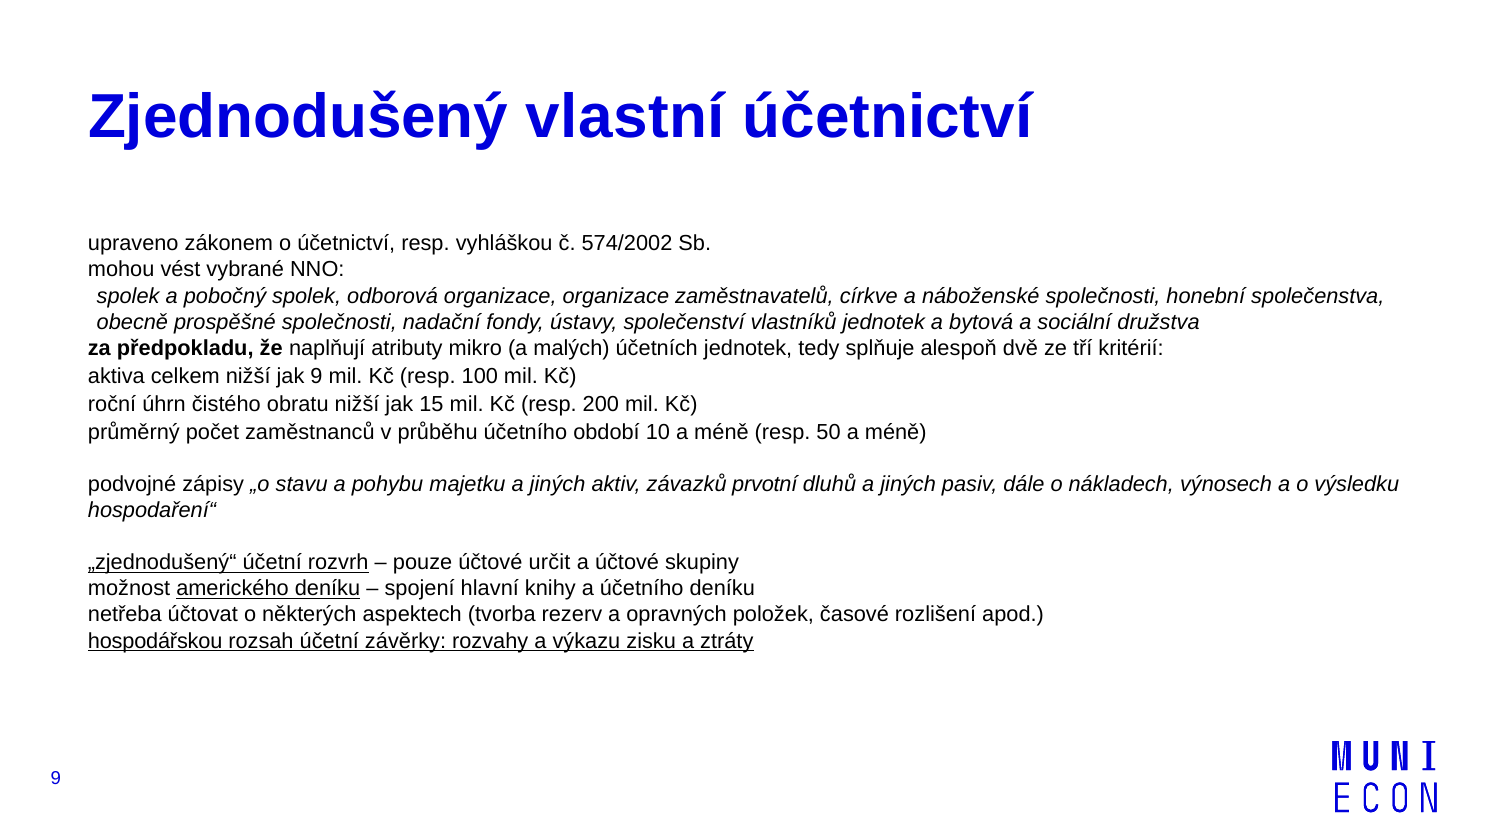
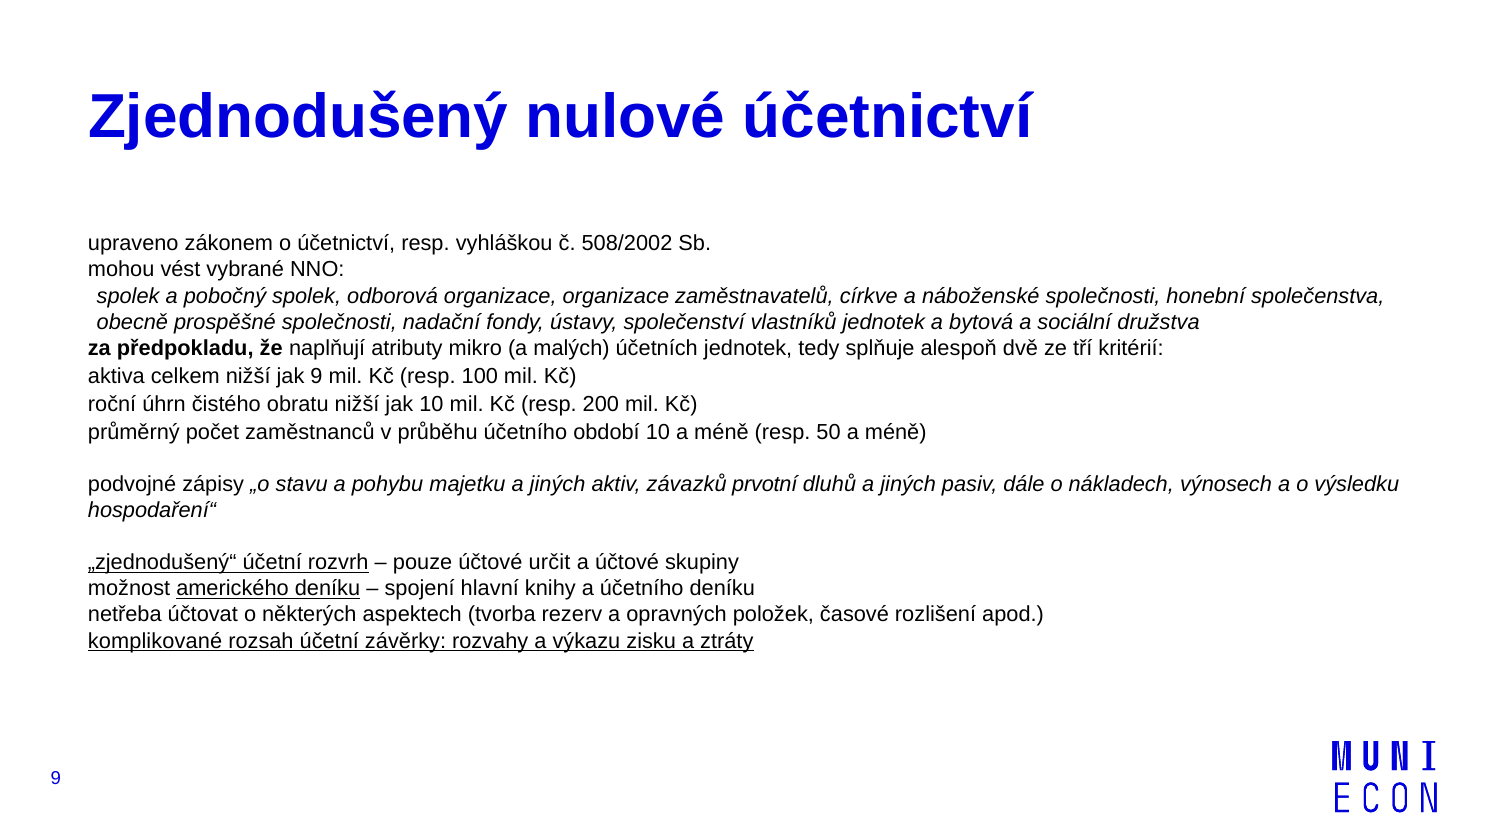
vlastní: vlastní -> nulové
574/2002: 574/2002 -> 508/2002
jak 15: 15 -> 10
hospodářskou: hospodářskou -> komplikované
